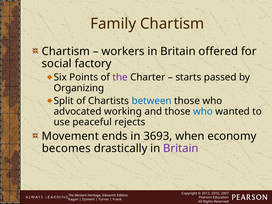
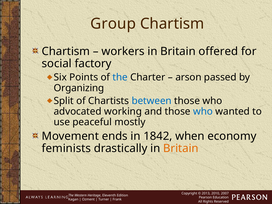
Family: Family -> Group
the at (120, 77) colour: purple -> blue
starts: starts -> arson
rejects: rejects -> mostly
3693: 3693 -> 1842
becomes: becomes -> feminists
Britain at (181, 148) colour: purple -> orange
